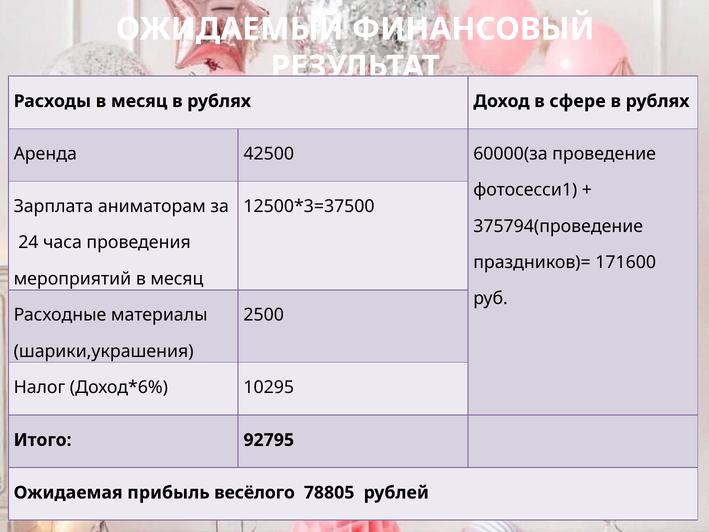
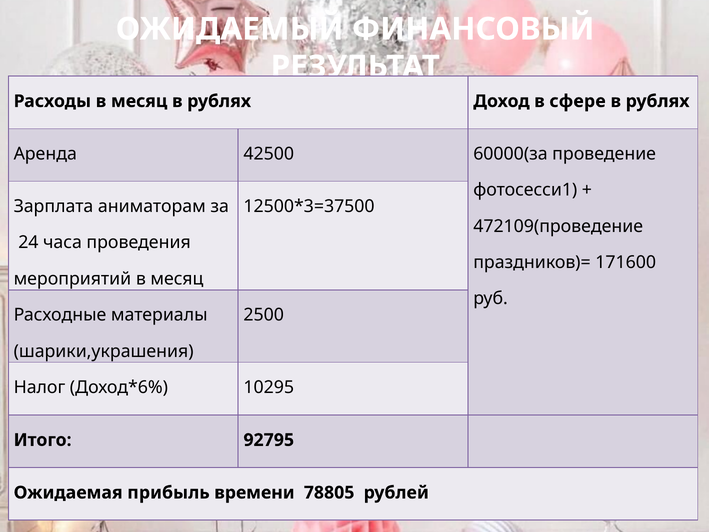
375794(проведение: 375794(проведение -> 472109(проведение
весёлого: весёлого -> времени
